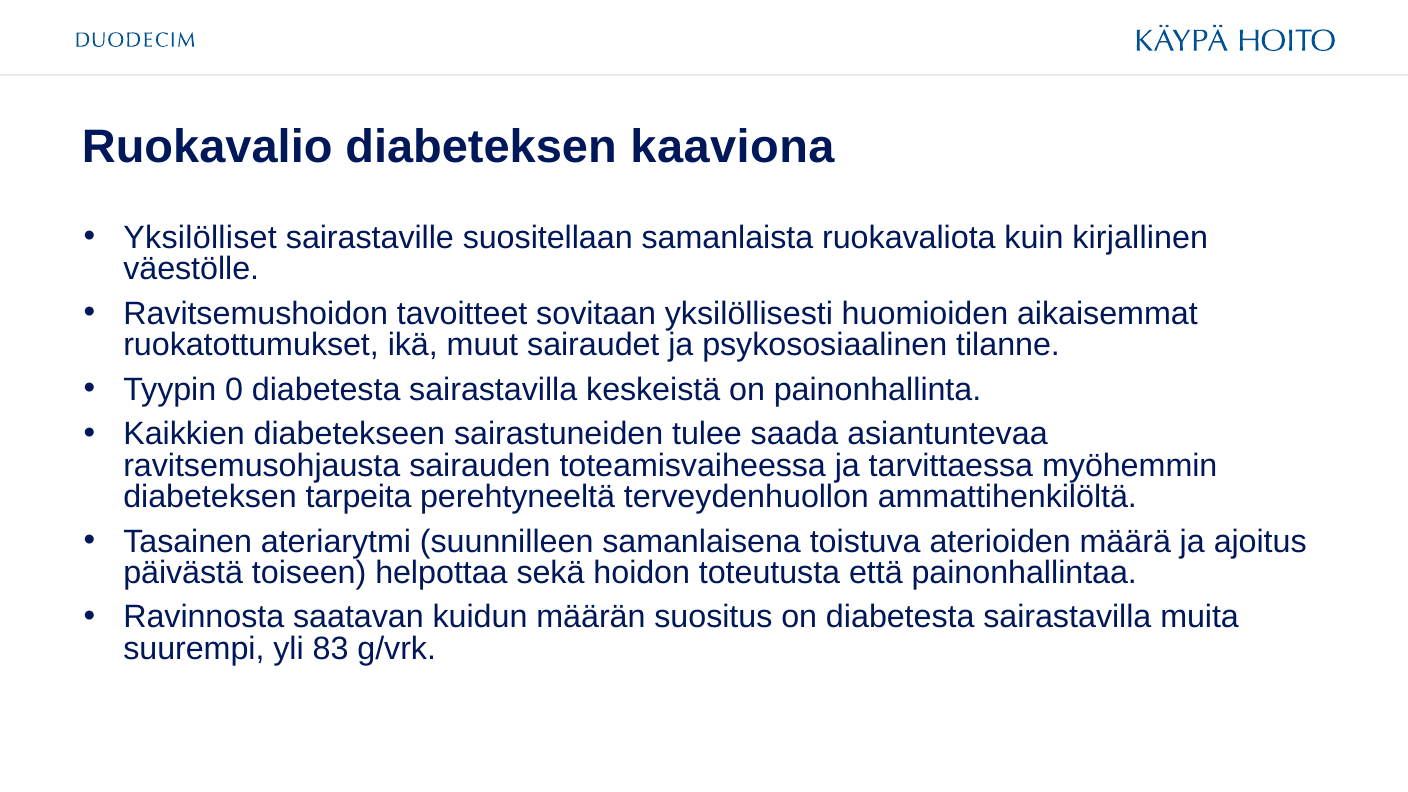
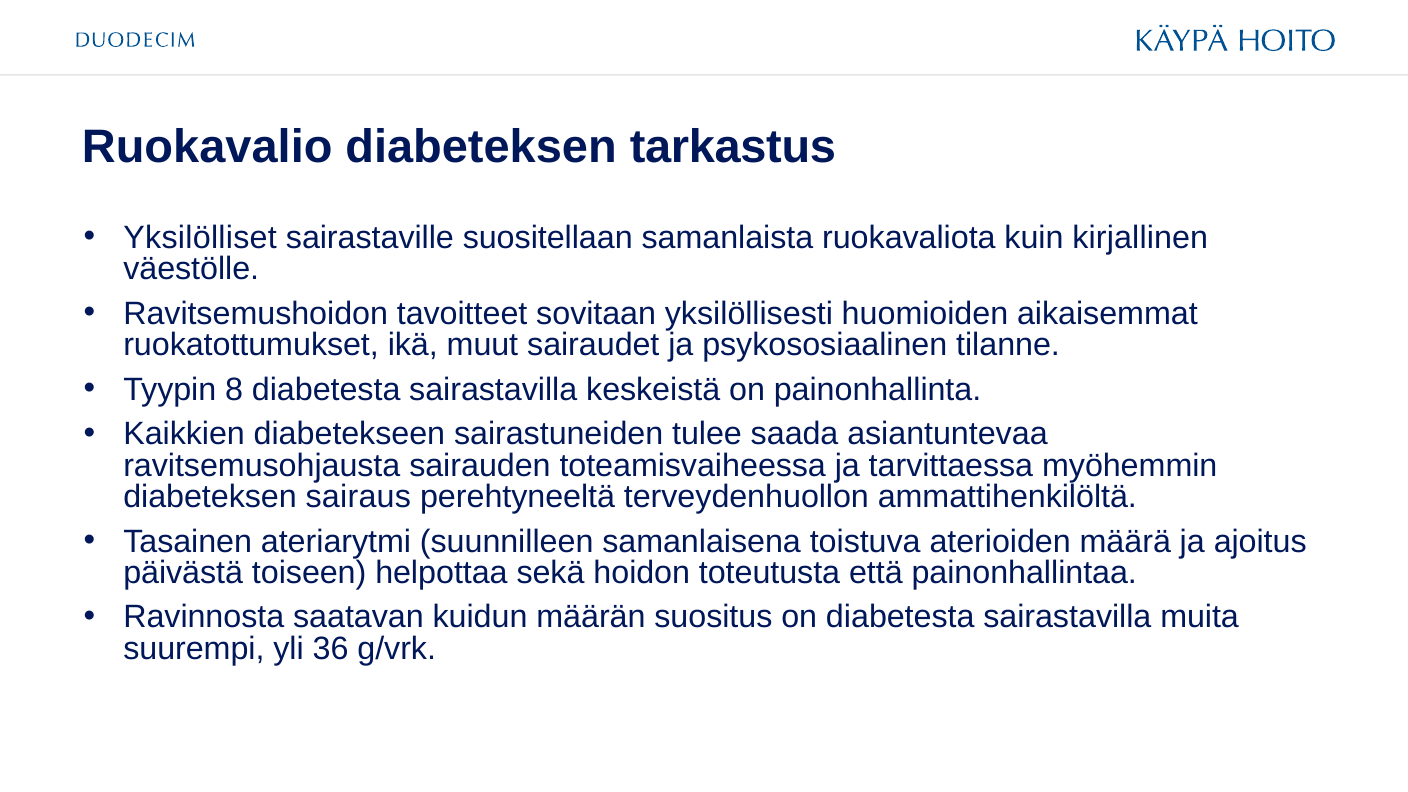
kaaviona: kaaviona -> tarkastus
0: 0 -> 8
tarpeita: tarpeita -> sairaus
83: 83 -> 36
